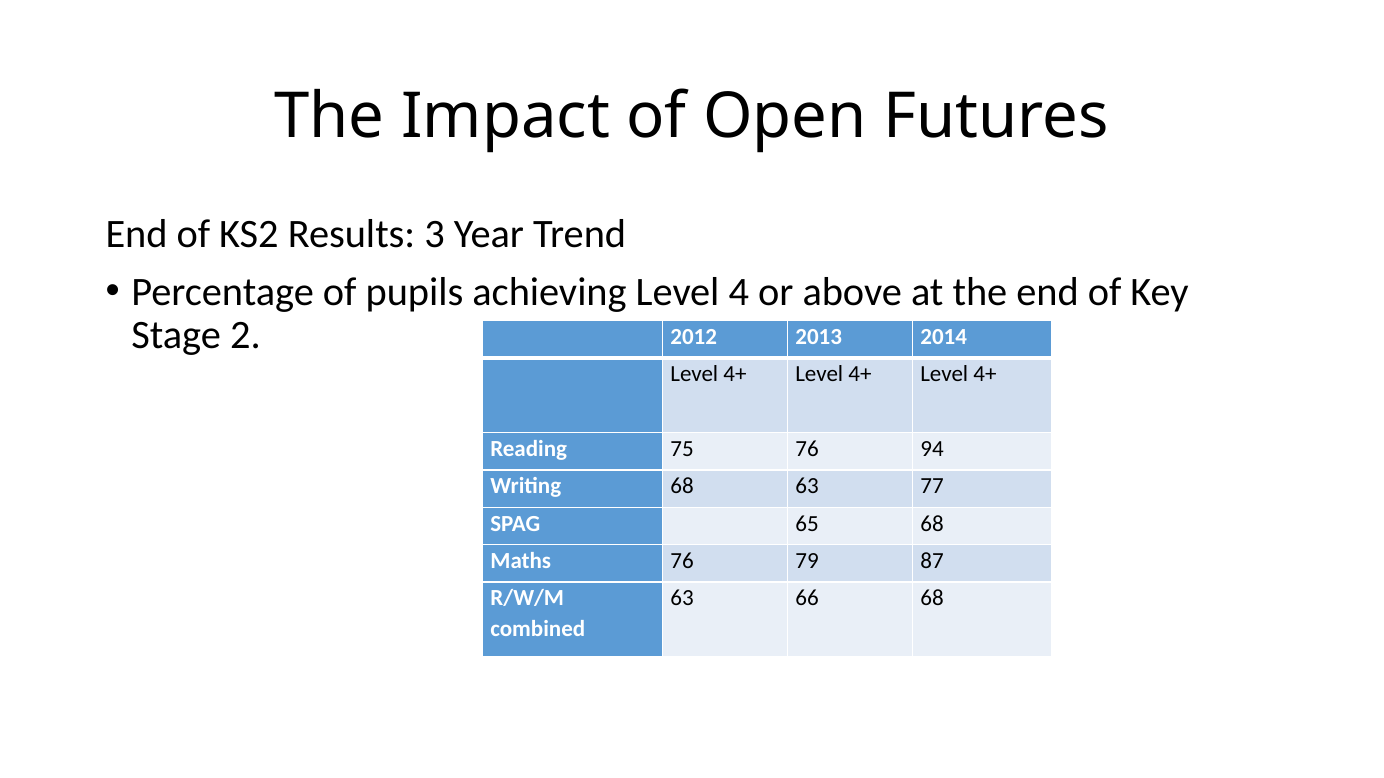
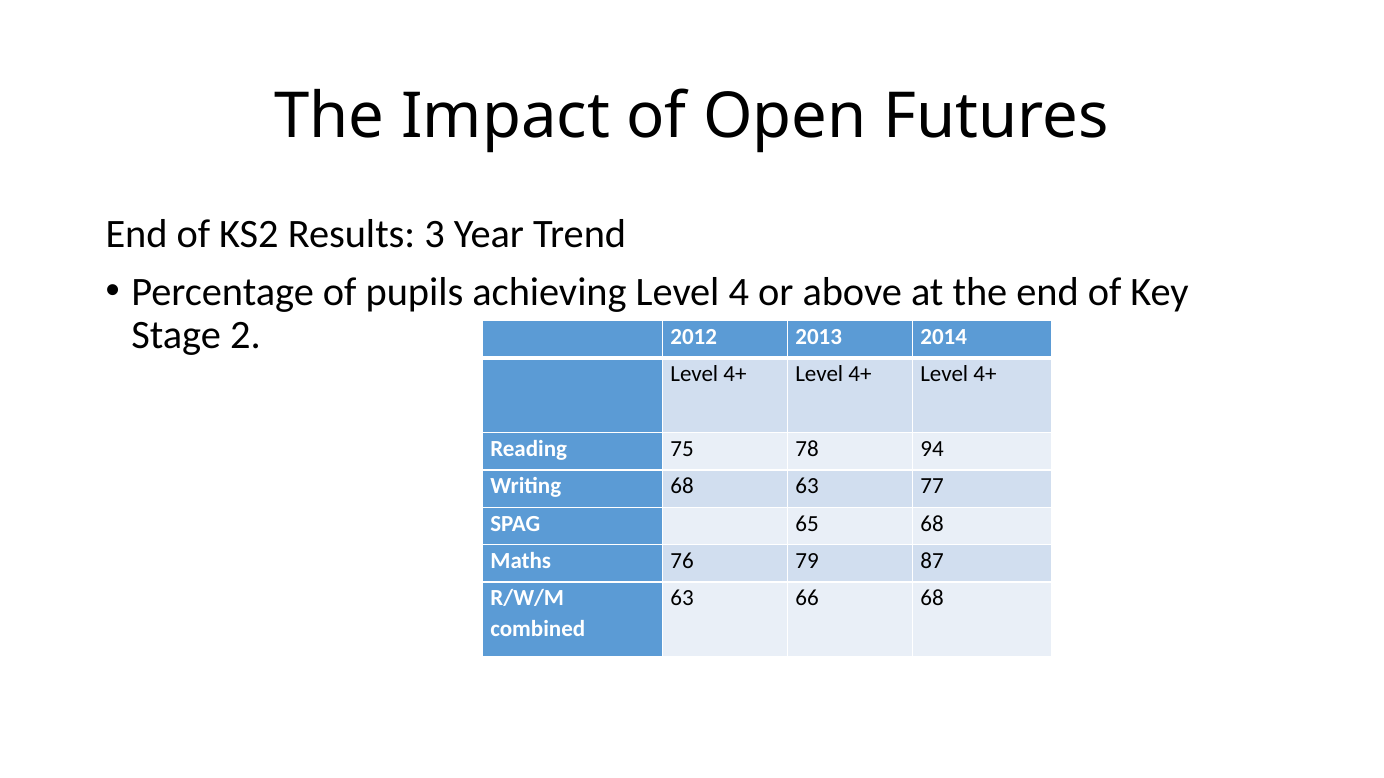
75 76: 76 -> 78
